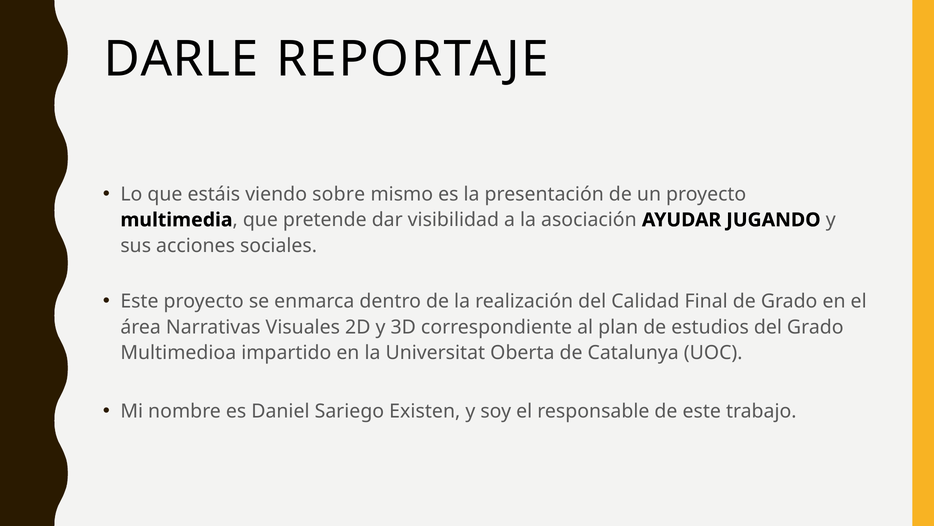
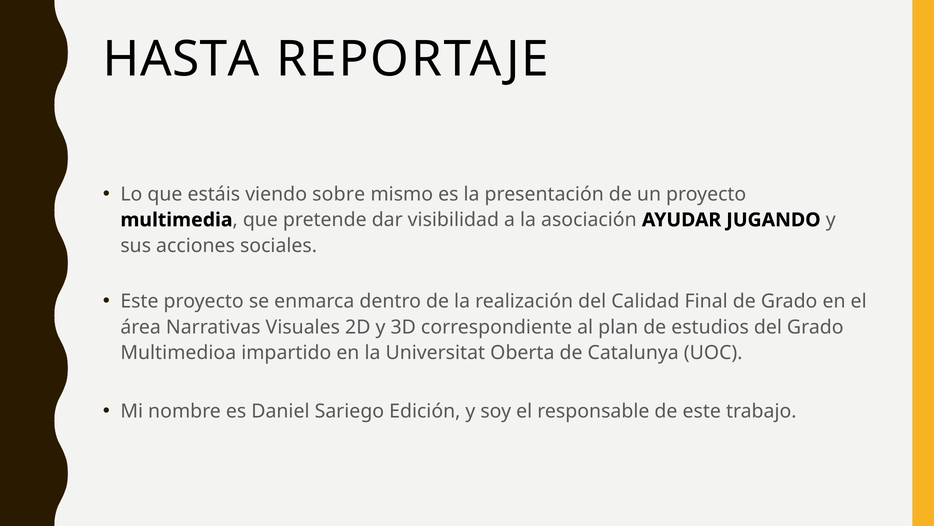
DARLE: DARLE -> HASTA
Existen: Existen -> Edición
